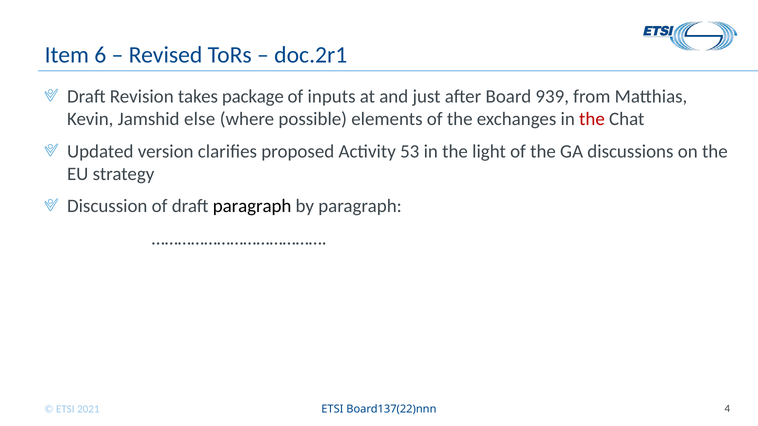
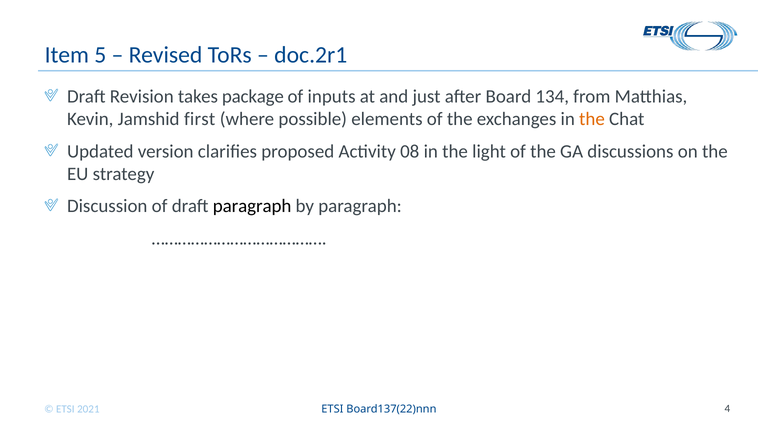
6: 6 -> 5
939: 939 -> 134
else: else -> first
the at (592, 119) colour: red -> orange
53: 53 -> 08
